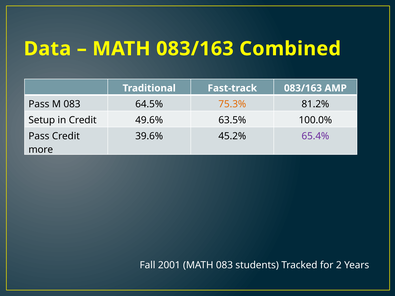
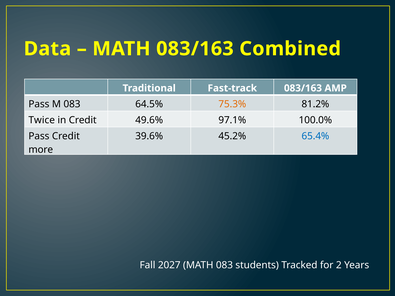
Setup: Setup -> Twice
63.5%: 63.5% -> 97.1%
65.4% colour: purple -> blue
2001: 2001 -> 2027
